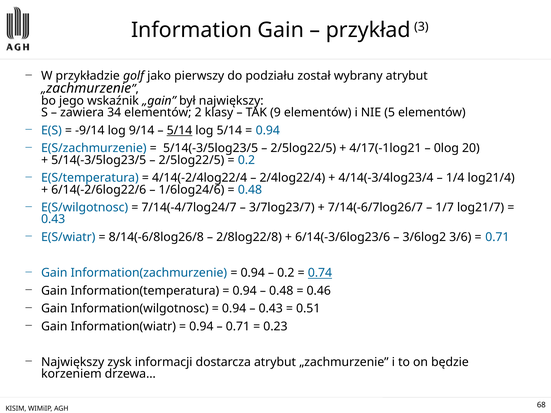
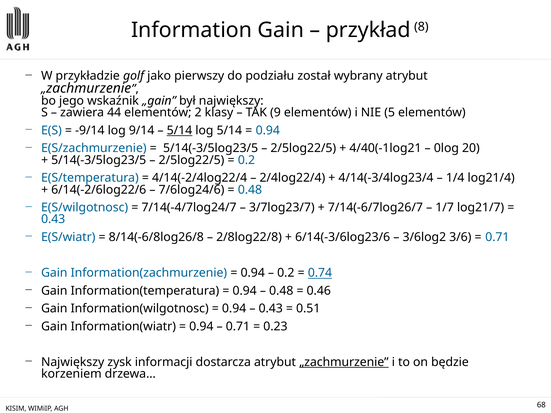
3: 3 -> 8
34: 34 -> 44
4/17(-1log21: 4/17(-1log21 -> 4/40(-1log21
1/6log24/6: 1/6log24/6 -> 7/6log24/6
„zachmurzenie at (344, 362) underline: none -> present
